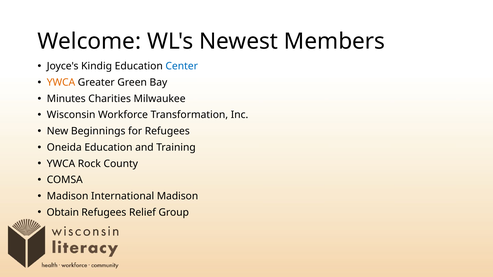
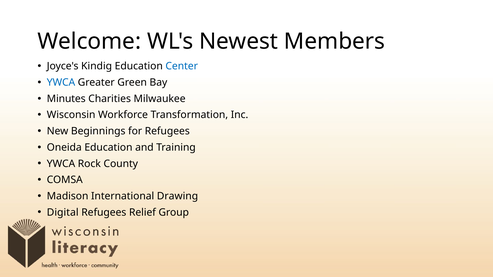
YWCA at (61, 83) colour: orange -> blue
International Madison: Madison -> Drawing
Obtain: Obtain -> Digital
